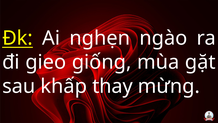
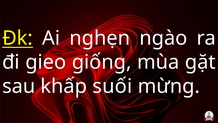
thay: thay -> suối
